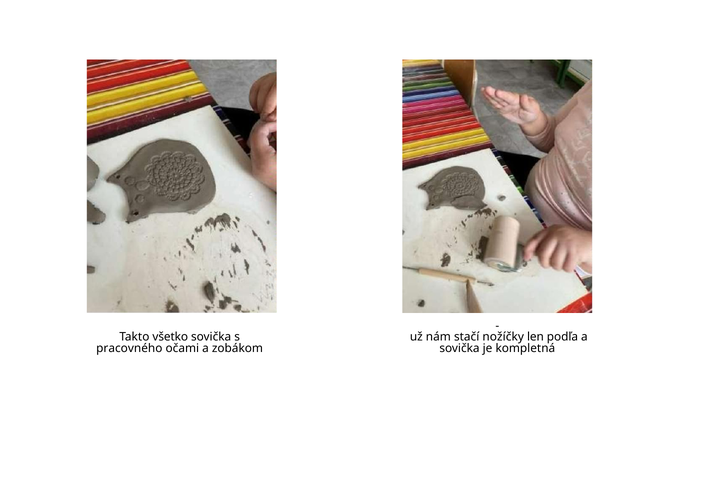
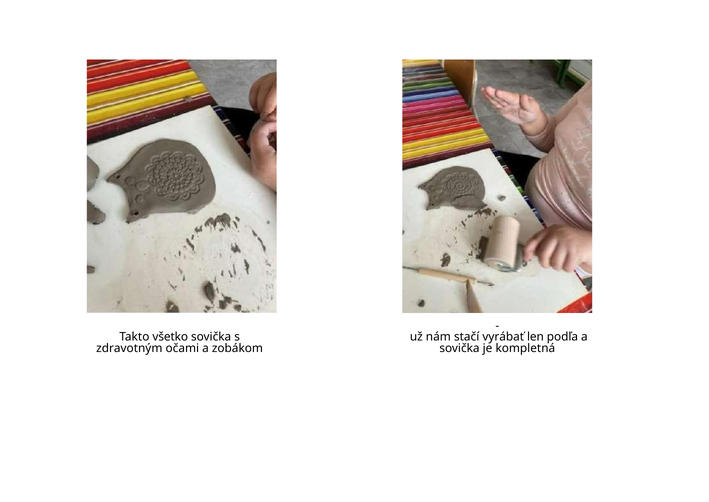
nožíčky: nožíčky -> vyrábať
pracovného: pracovného -> zdravotným
